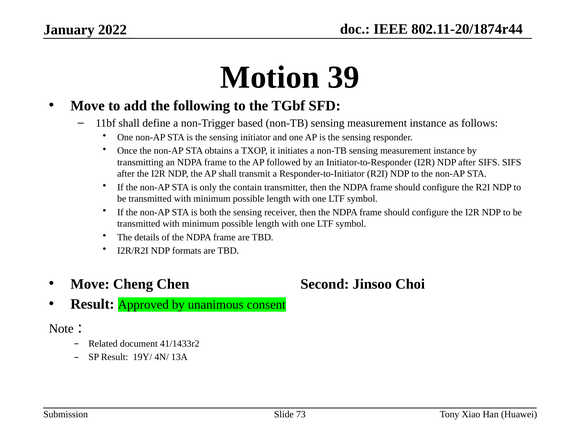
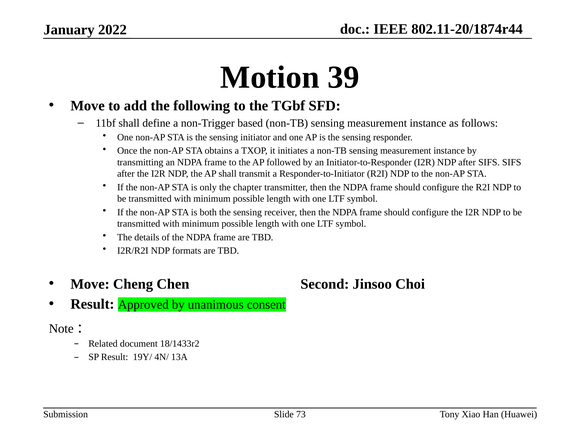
contain: contain -> chapter
41/1433r2: 41/1433r2 -> 18/1433r2
